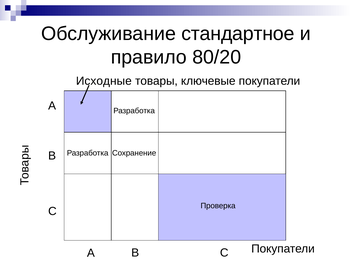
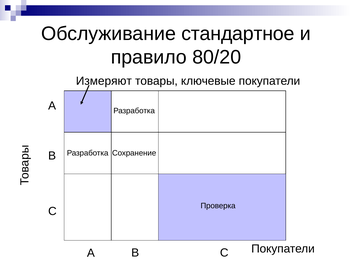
Исходные: Исходные -> Измеряют
